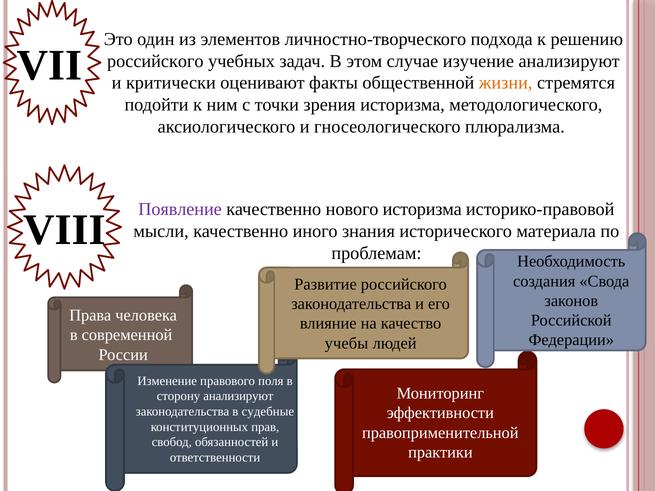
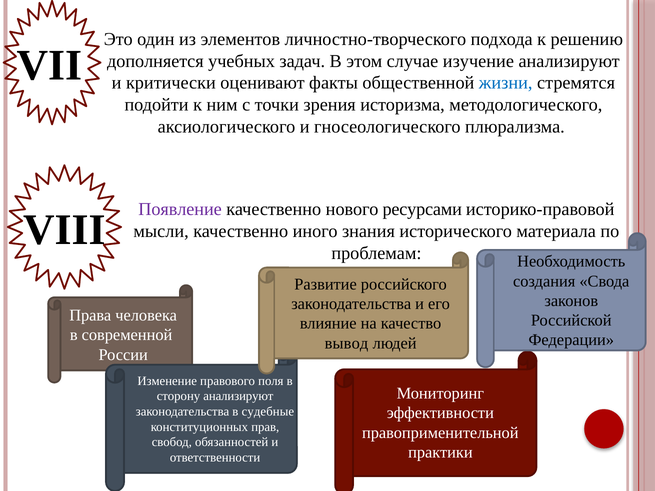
российского at (155, 61): российского -> дополняется
жизни colour: orange -> blue
нового историзма: историзма -> ресурсами
учебы: учебы -> вывод
